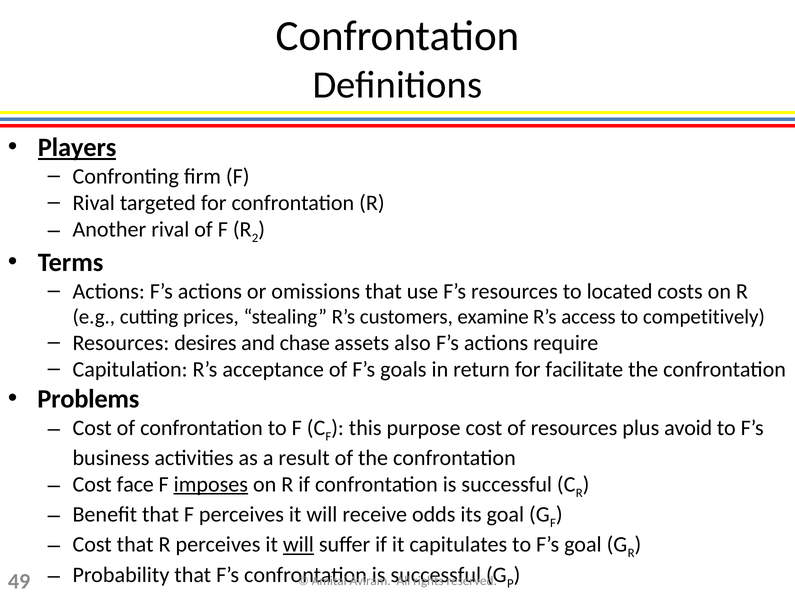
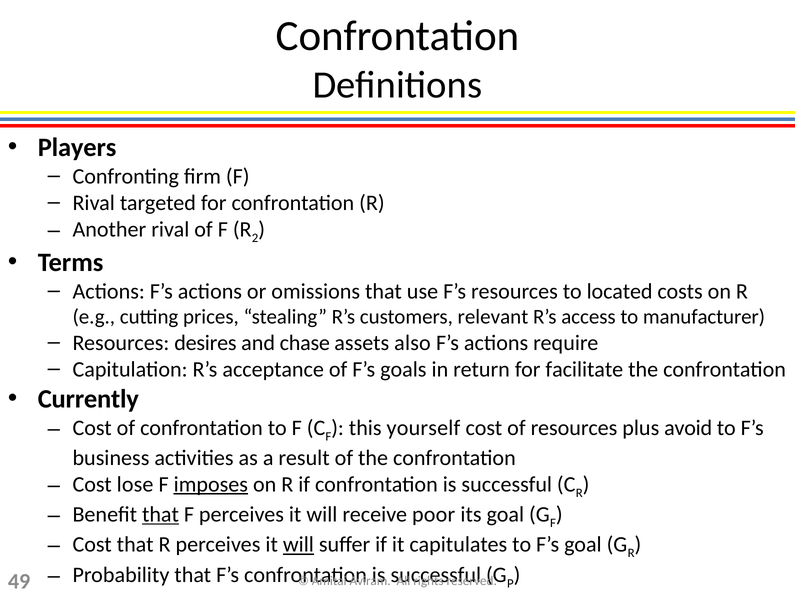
Players underline: present -> none
examine: examine -> relevant
competitively: competitively -> manufacturer
Problems: Problems -> Currently
purpose: purpose -> yourself
face: face -> lose
that at (161, 515) underline: none -> present
odds: odds -> poor
